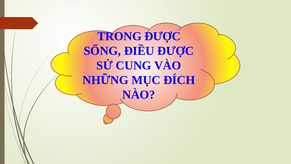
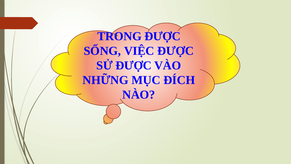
ĐIỀU: ĐIỀU -> VIỆC
SỬ CUNG: CUNG -> ĐƯỢC
